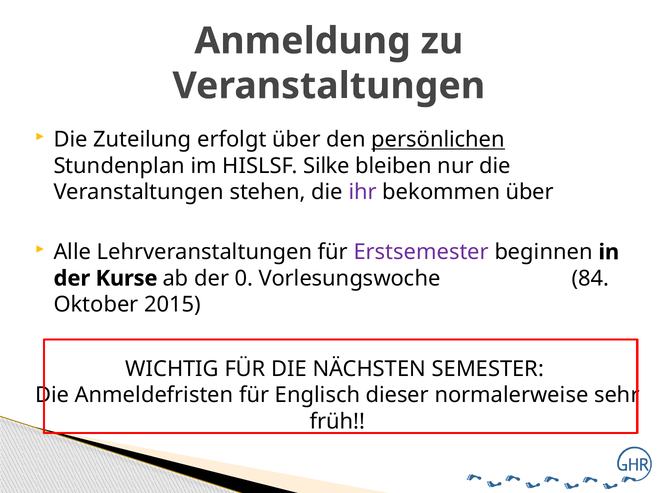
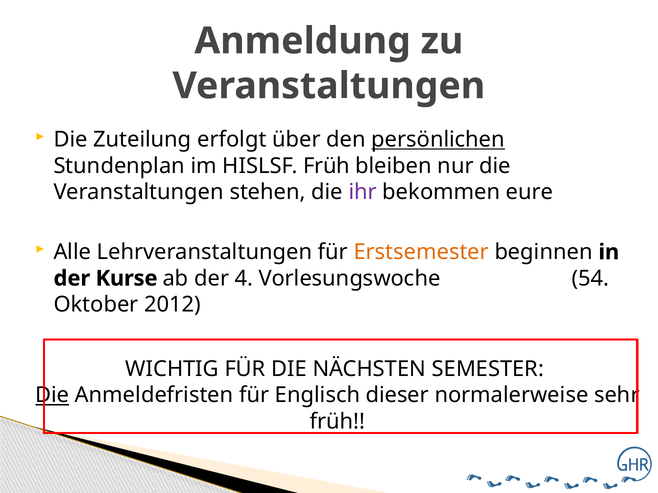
HISLSF Silke: Silke -> Früh
bekommen über: über -> eure
Erstsemester colour: purple -> orange
0: 0 -> 4
84: 84 -> 54
2015: 2015 -> 2012
Die at (52, 396) underline: none -> present
